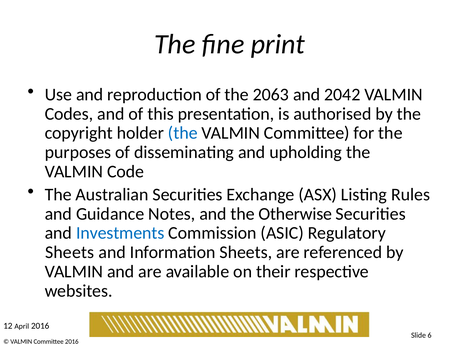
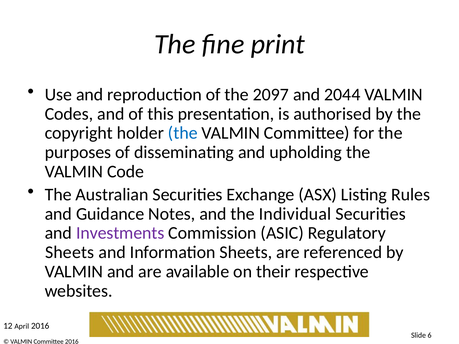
2063: 2063 -> 2097
2042: 2042 -> 2044
Otherwise: Otherwise -> Individual
Investments colour: blue -> purple
